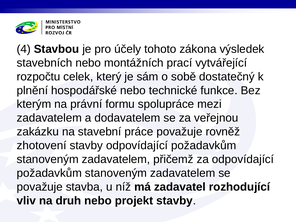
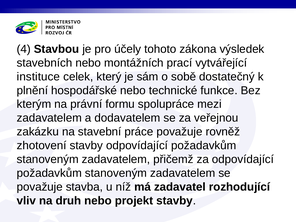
rozpočtu: rozpočtu -> instituce
